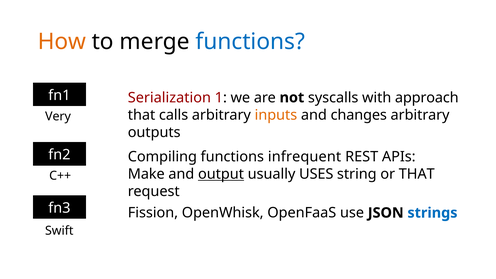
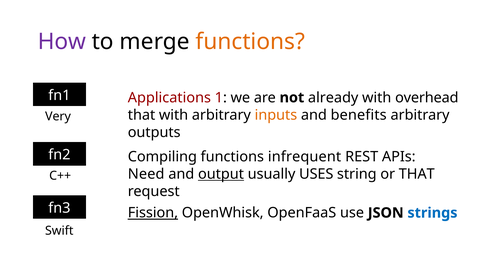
How colour: orange -> purple
functions at (250, 42) colour: blue -> orange
Serialization: Serialization -> Applications
syscalls: syscalls -> already
approach: approach -> overhead
that calls: calls -> with
changes: changes -> benefits
Make: Make -> Need
Fission underline: none -> present
